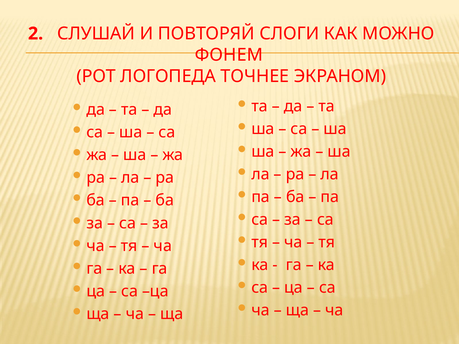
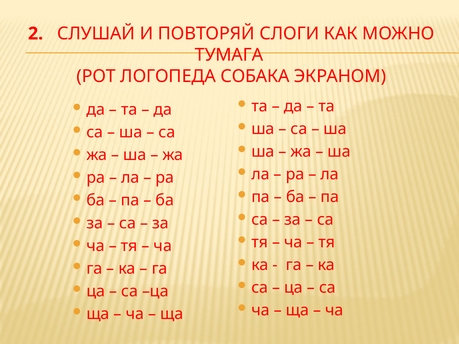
ФОНЕМ: ФОНЕМ -> ТУМАГА
ТОЧНЕЕ: ТОЧНЕЕ -> СОБАКА
